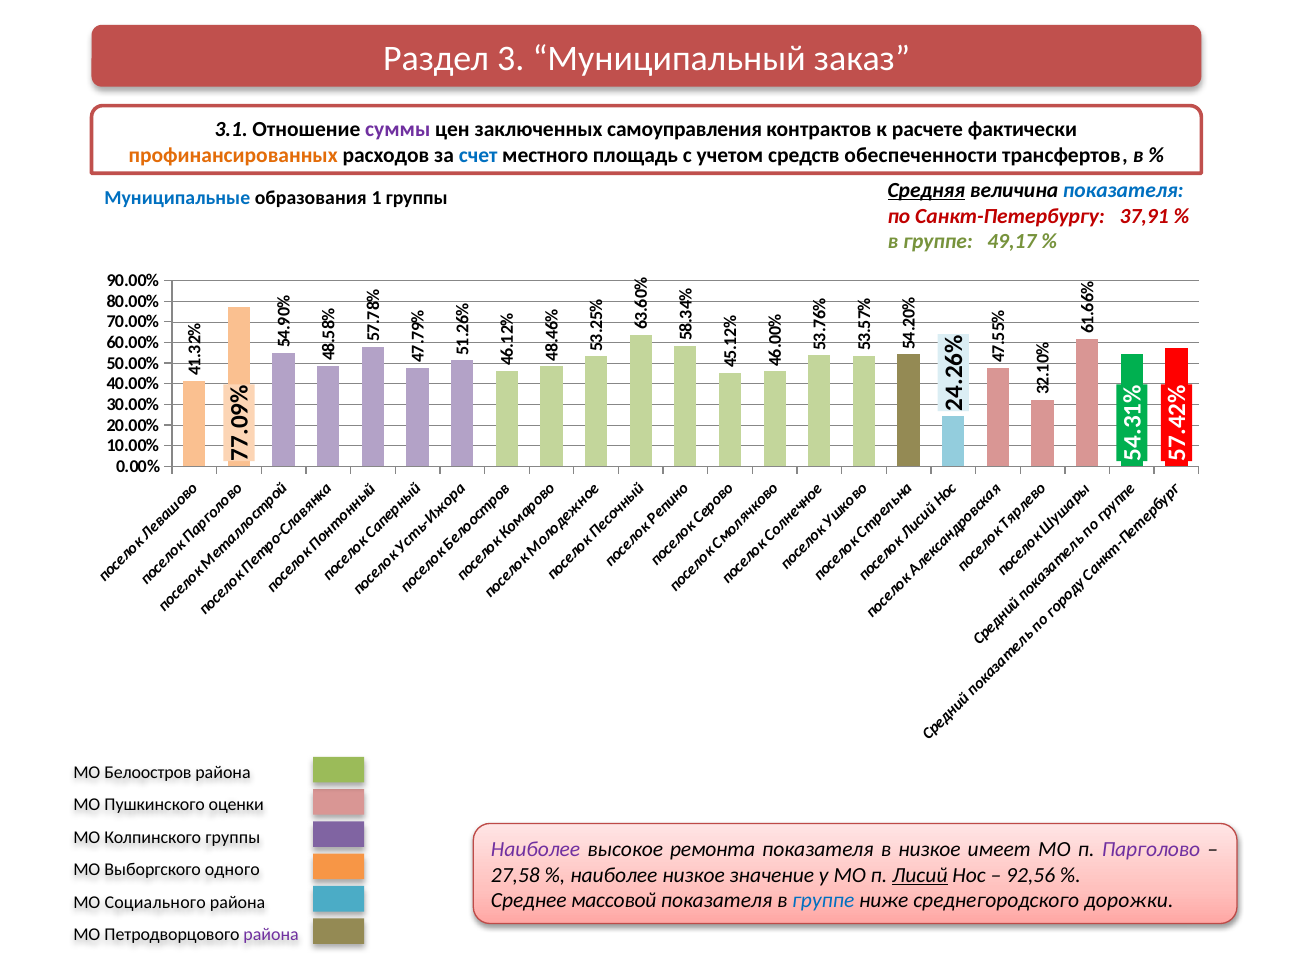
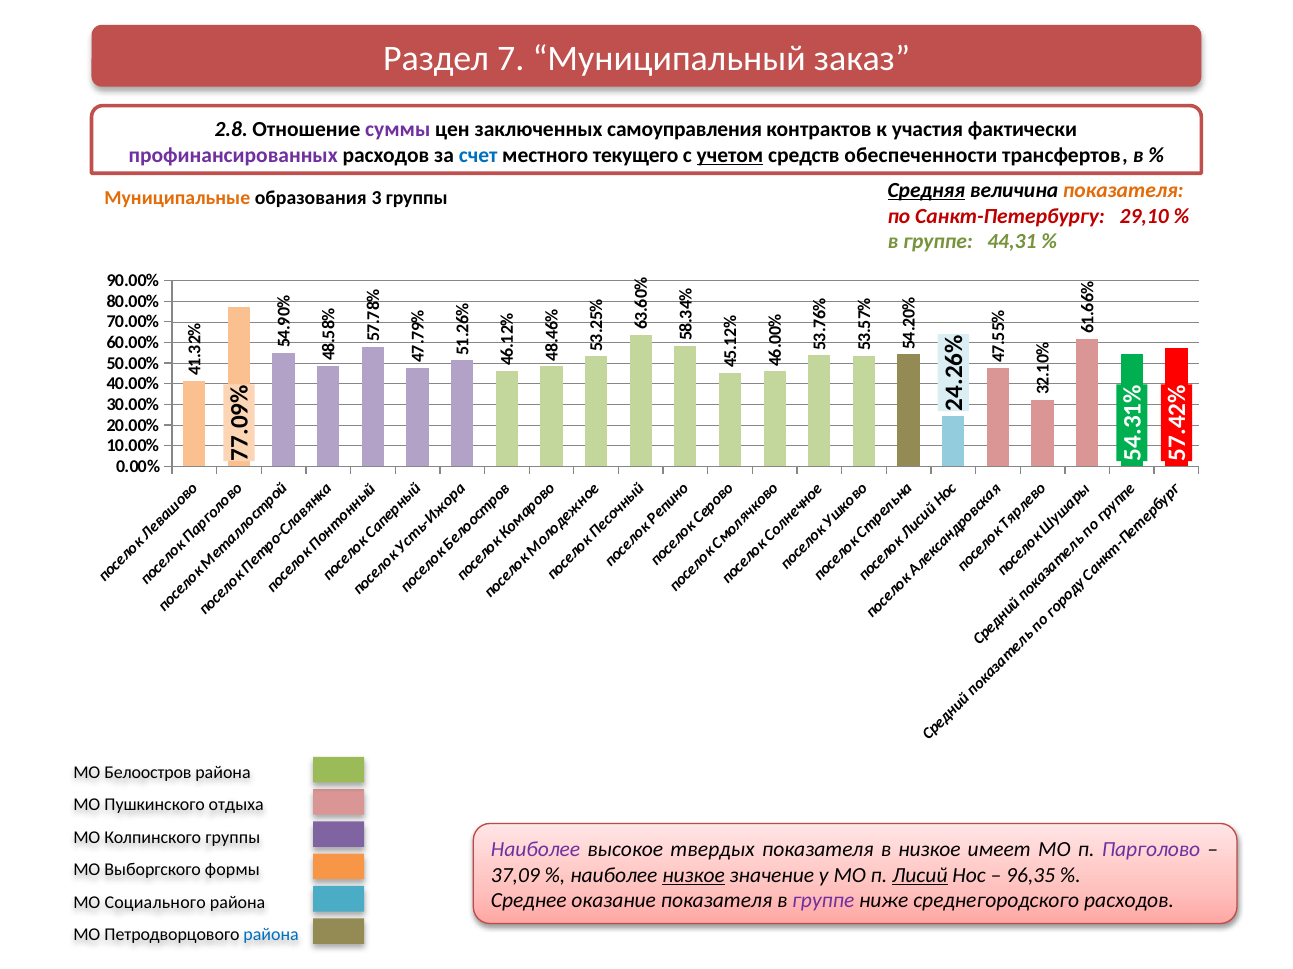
Раздел 3: 3 -> 7
3.1: 3.1 -> 2.8
расчете: расчете -> участия
профинансированных colour: orange -> purple
площадь: площадь -> текущего
учетом underline: none -> present
Муниципальные colour: blue -> orange
образования 1: 1 -> 3
показателя at (1123, 190) colour: blue -> orange
37,91: 37,91 -> 29,10
49,17: 49,17 -> 44,31
оценки: оценки -> отдыха
ремонта: ремонта -> твердых
одного: одного -> формы
27,58: 27,58 -> 37,09
низкое at (694, 876) underline: none -> present
92,56: 92,56 -> 96,35
массовой: массовой -> оказание
группе at (823, 902) colour: blue -> purple
среднегородского дорожки: дорожки -> расходов
района at (271, 935) colour: purple -> blue
